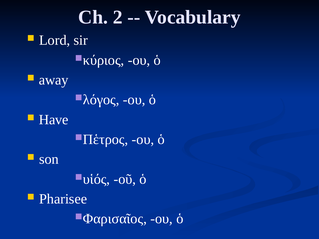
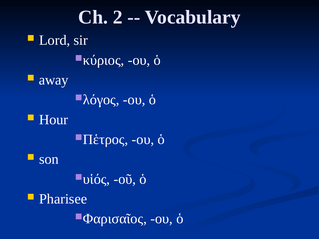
Have: Have -> Hour
